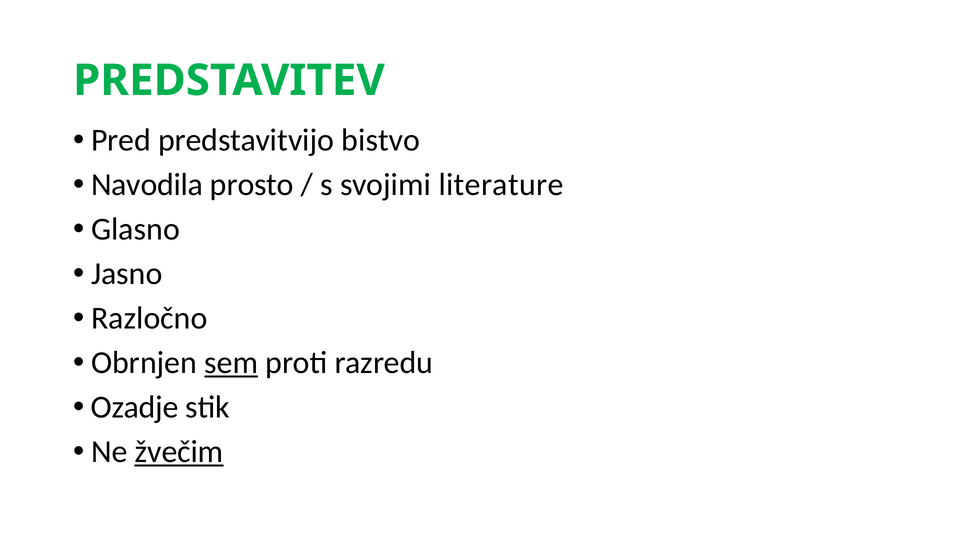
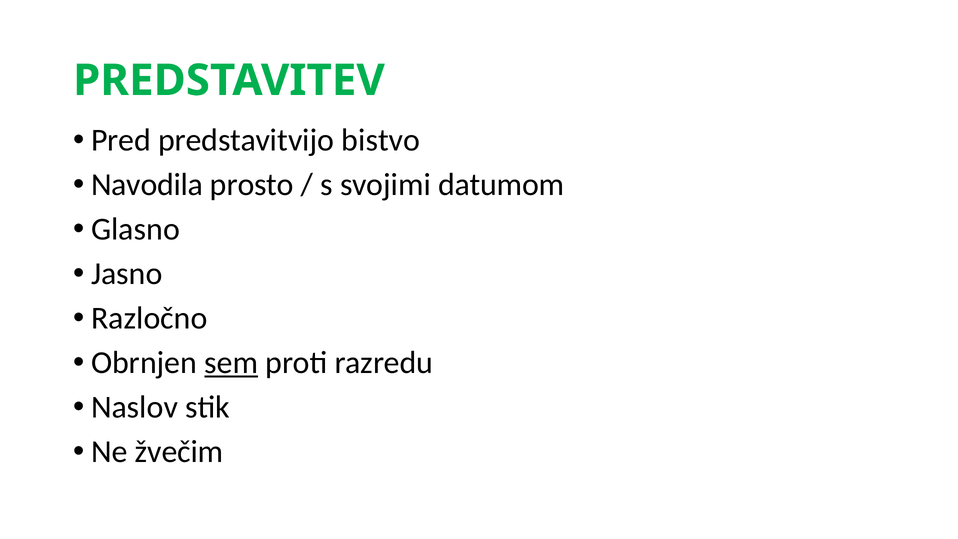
literature: literature -> datumom
Ozadje: Ozadje -> Naslov
žvečim underline: present -> none
